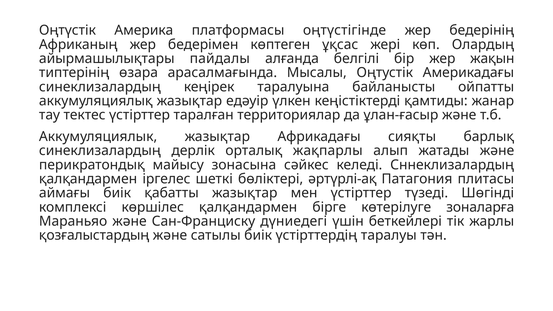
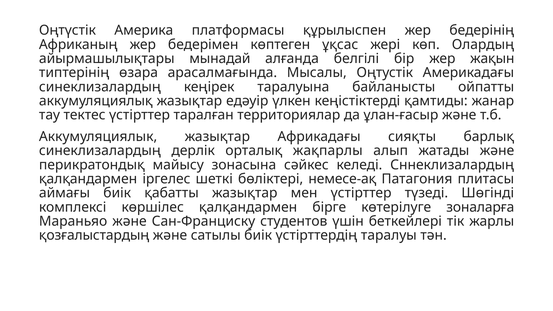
оңтүстігінде: оңтүстігінде -> құрылыспен
пайдалы: пайдалы -> мынадай
әртүрлі-ақ: әртүрлі-ақ -> немесе-ақ
дүниедегі: дүниедегі -> студентов
